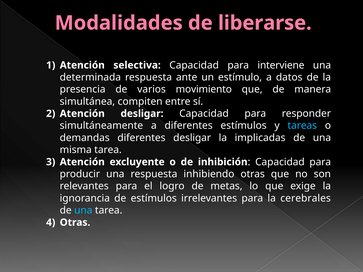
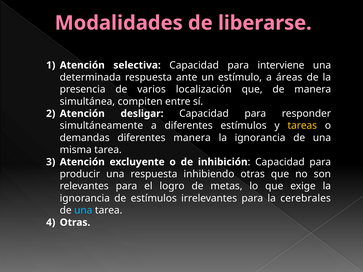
datos: datos -> áreas
movimiento: movimiento -> localización
tareas colour: light blue -> yellow
diferentes desligar: desligar -> manera
implicadas at (260, 138): implicadas -> ignorancia
